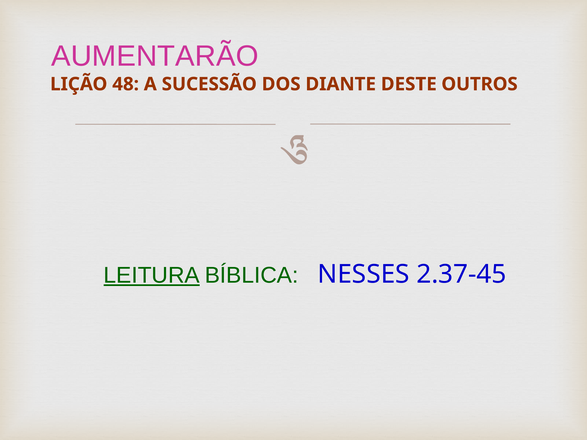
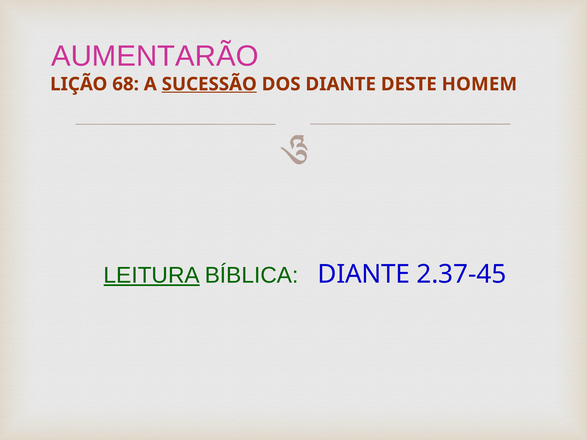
48: 48 -> 68
SUCESSÃO underline: none -> present
OUTROS: OUTROS -> HOMEM
BÍBLICA NESSES: NESSES -> DIANTE
